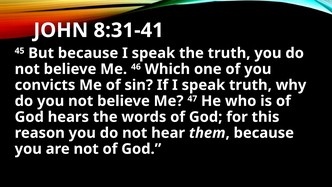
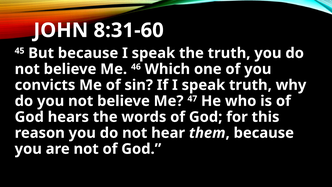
8:31-41: 8:31-41 -> 8:31-60
